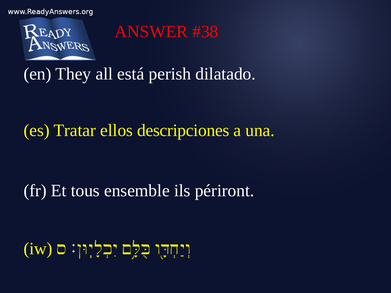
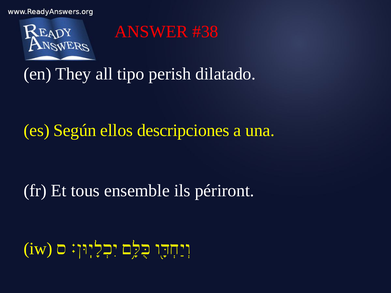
está: está -> tipo
Tratar: Tratar -> Según
